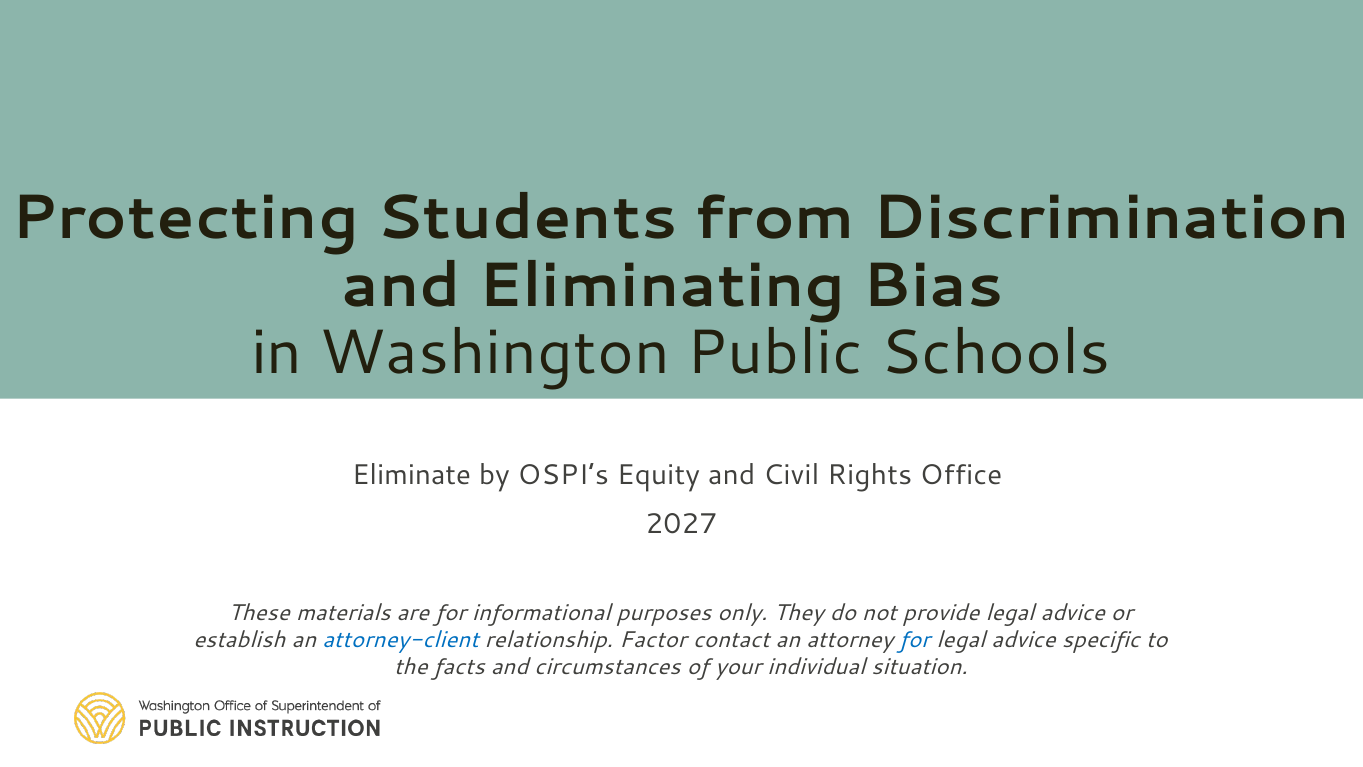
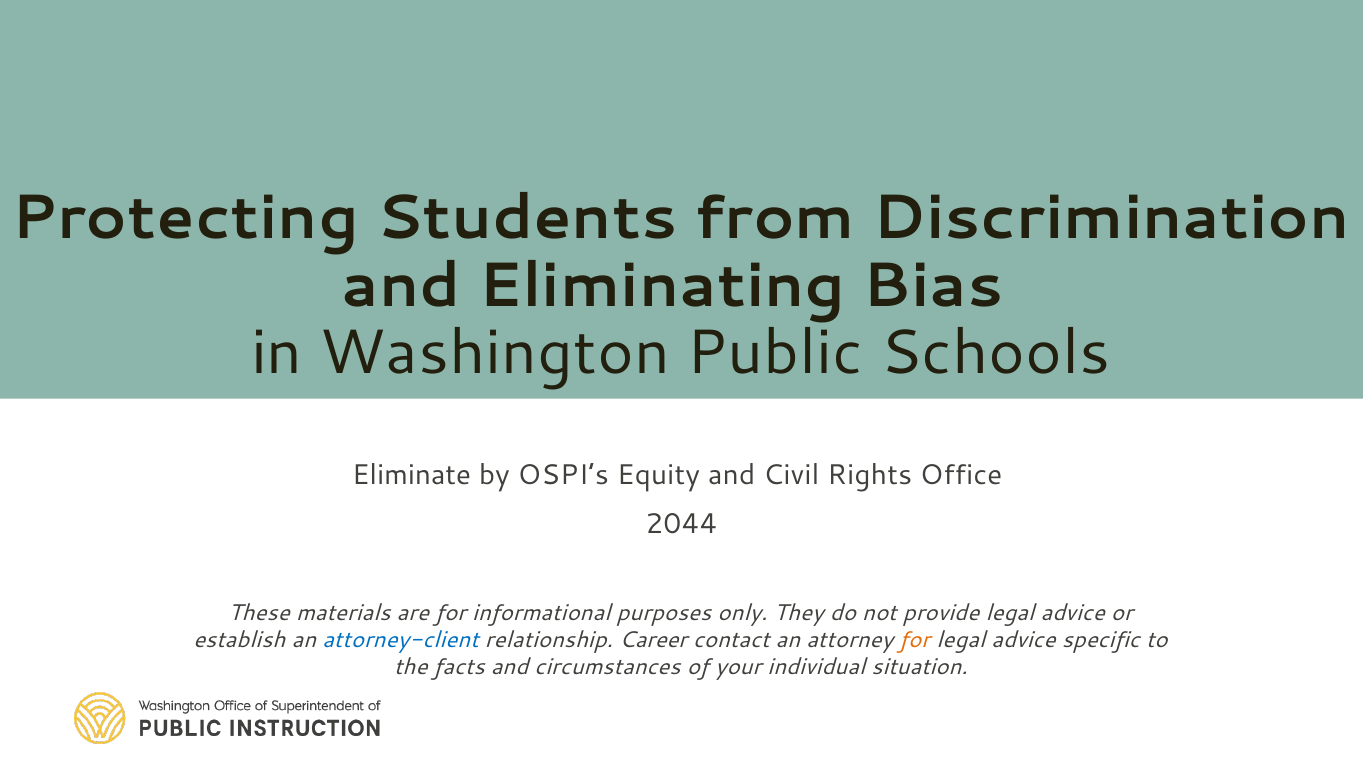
2027: 2027 -> 2044
Factor: Factor -> Career
for at (915, 639) colour: blue -> orange
